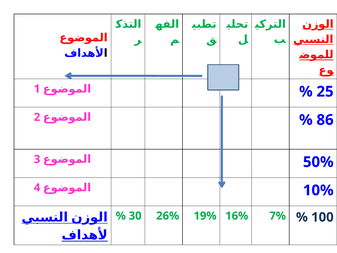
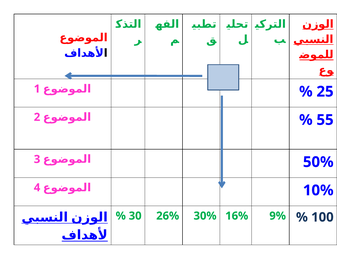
86: 86 -> 55
19%: 19% -> 30%
7%: 7% -> 9%
